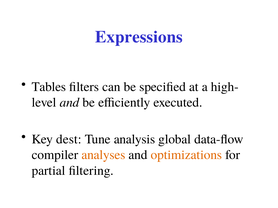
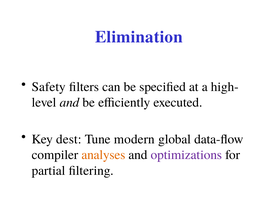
Expressions: Expressions -> Elimination
Tables: Tables -> Safety
analysis: analysis -> modern
optimizations colour: orange -> purple
